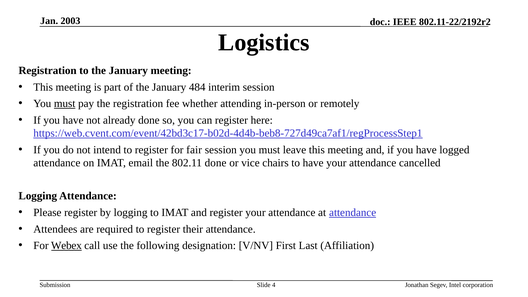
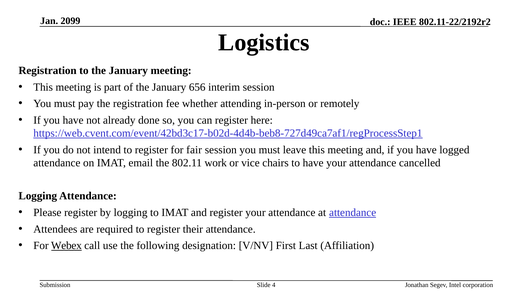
2003: 2003 -> 2099
484: 484 -> 656
must at (65, 104) underline: present -> none
802.11 done: done -> work
